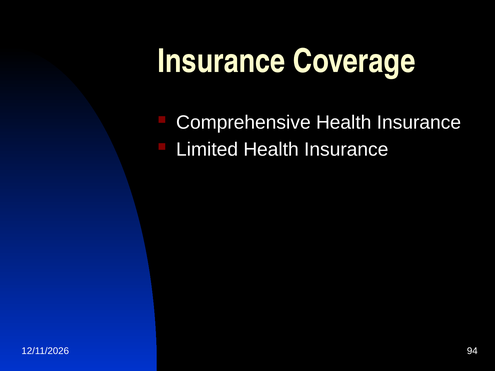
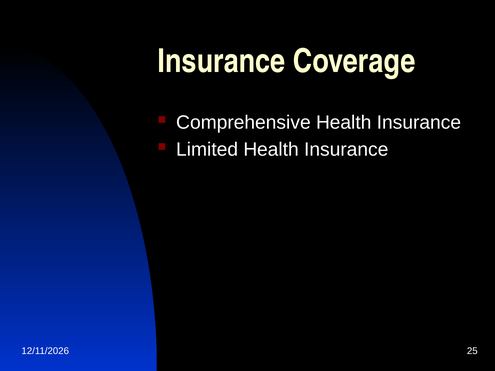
94: 94 -> 25
